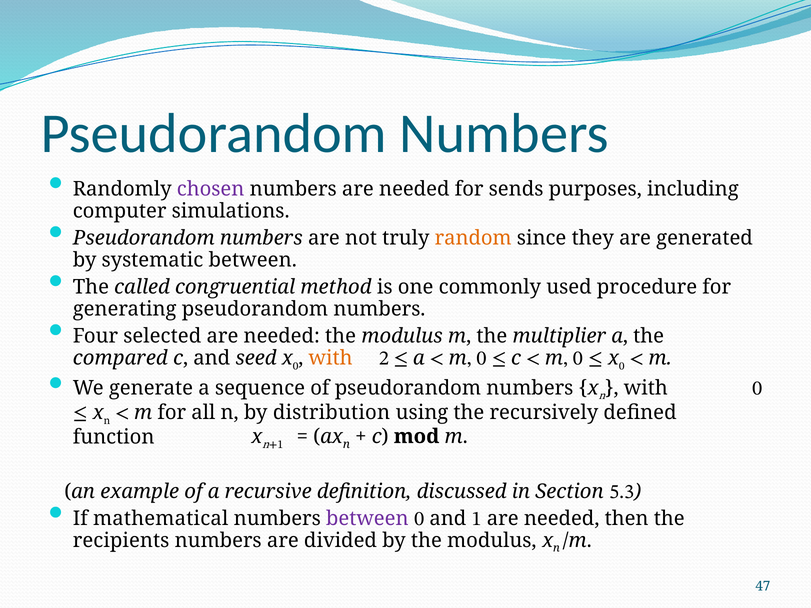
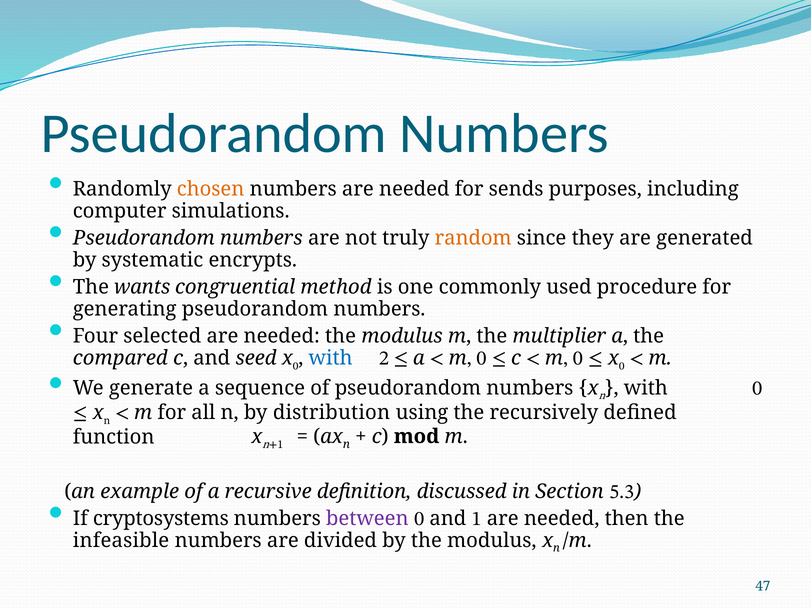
chosen colour: purple -> orange
systematic between: between -> encrypts
called: called -> wants
with at (331, 358) colour: orange -> blue
mathematical: mathematical -> cryptosystems
recipients: recipients -> infeasible
